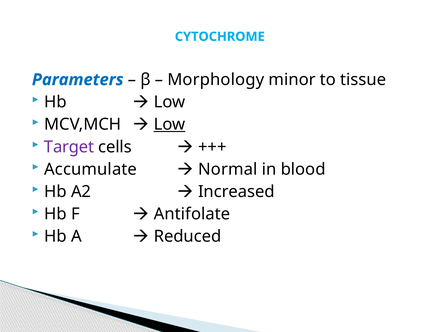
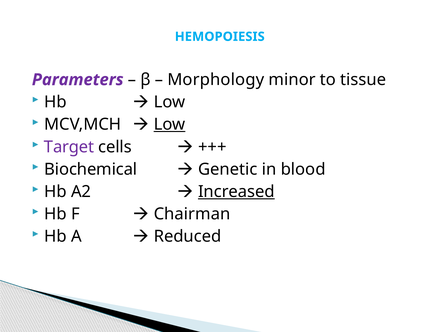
CYTOCHROME: CYTOCHROME -> HEMOPOIESIS
Parameters colour: blue -> purple
Accumulate: Accumulate -> Biochemical
Normal: Normal -> Genetic
Increased underline: none -> present
Antifolate: Antifolate -> Chairman
